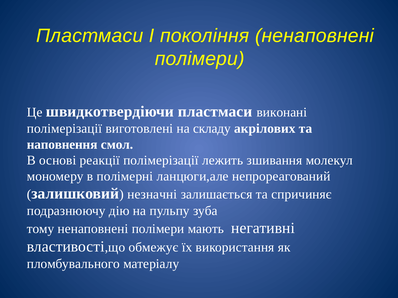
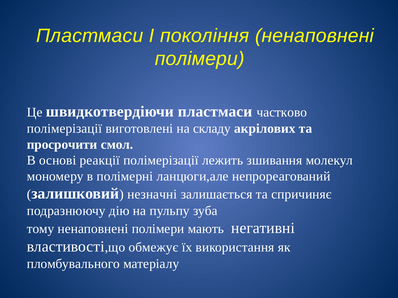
виконані: виконані -> частково
наповнення: наповнення -> просрочити
